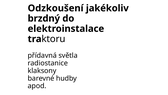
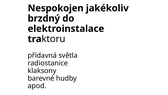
Odzkoušení: Odzkoušení -> Nespokojen
